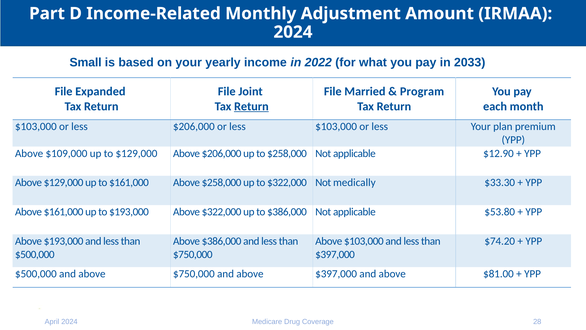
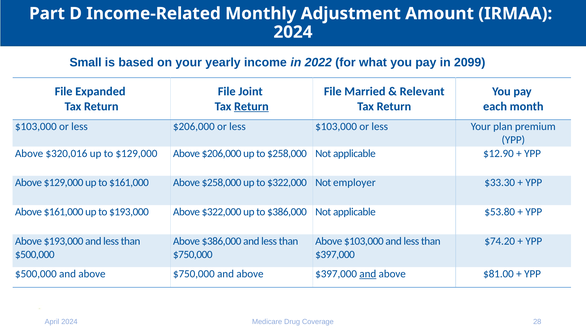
2033: 2033 -> 2099
Program: Program -> Relevant
$109,000: $109,000 -> $320,016
medically: medically -> employer
and at (368, 274) underline: none -> present
